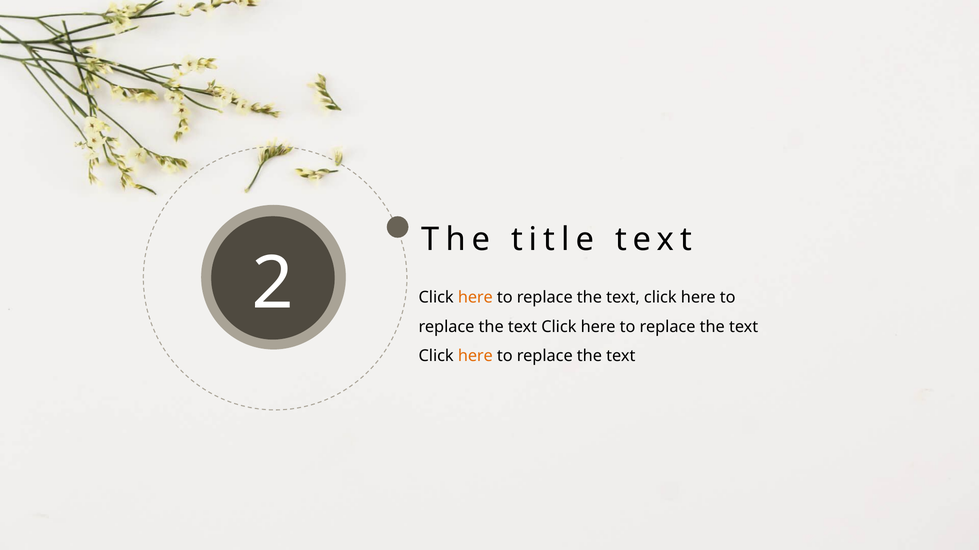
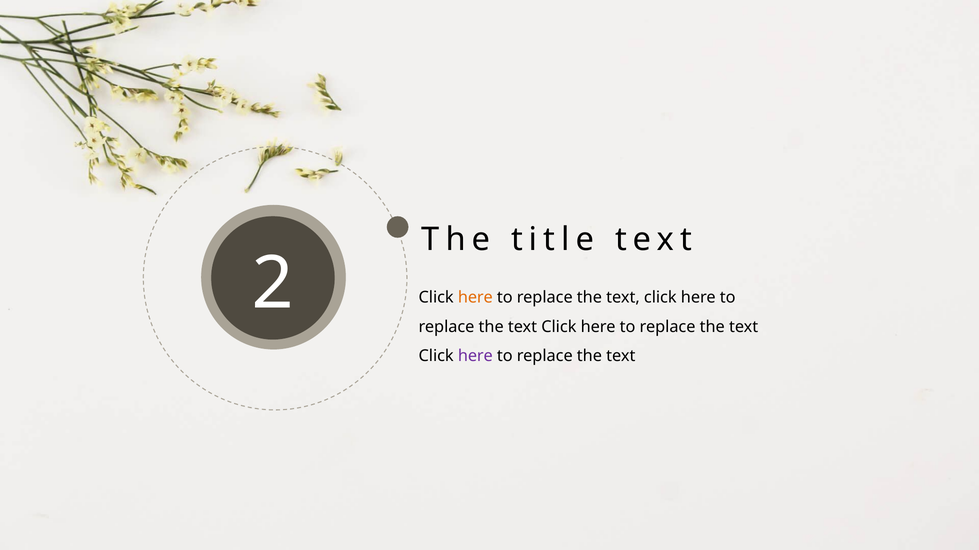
here at (475, 356) colour: orange -> purple
